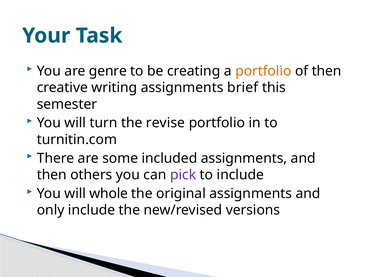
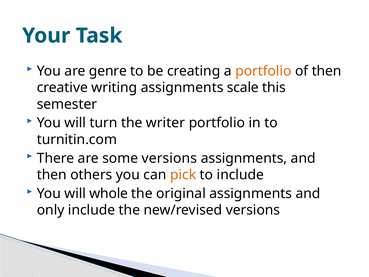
brief: brief -> scale
revise: revise -> writer
some included: included -> versions
pick colour: purple -> orange
